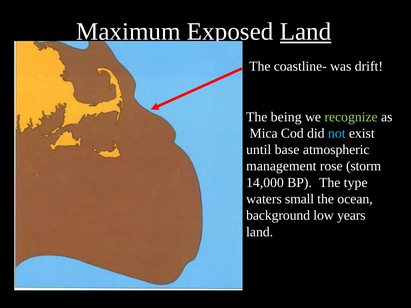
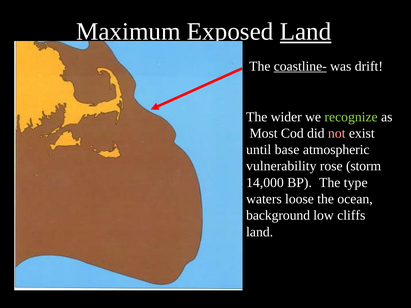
coastline- underline: none -> present
being: being -> wider
Mica: Mica -> Most
not colour: light blue -> pink
management: management -> vulnerability
small: small -> loose
years: years -> cliffs
